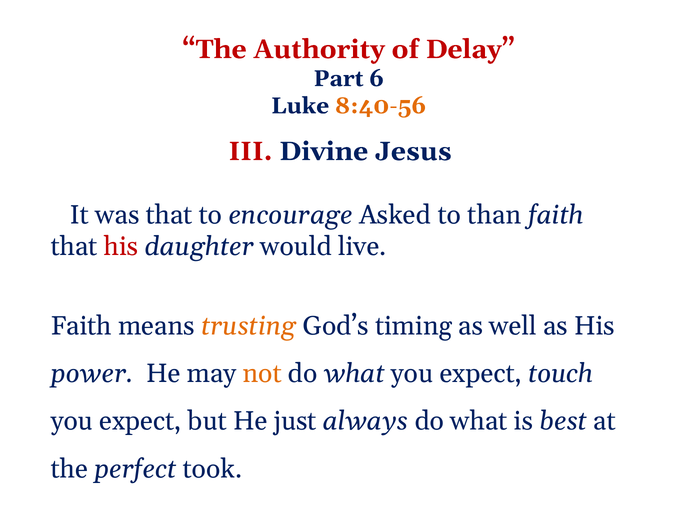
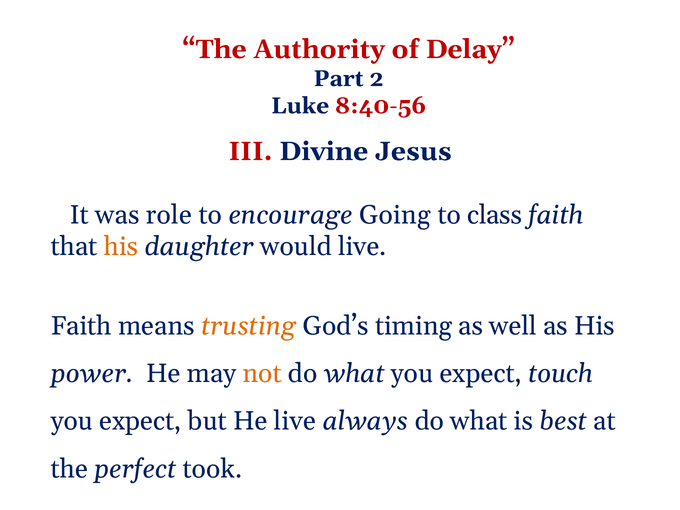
6: 6 -> 2
8:40-56 colour: orange -> red
was that: that -> role
Asked: Asked -> Going
than: than -> class
his at (121, 247) colour: red -> orange
He just: just -> live
